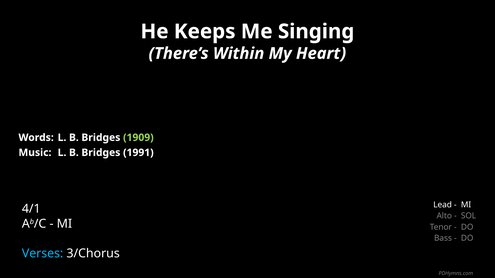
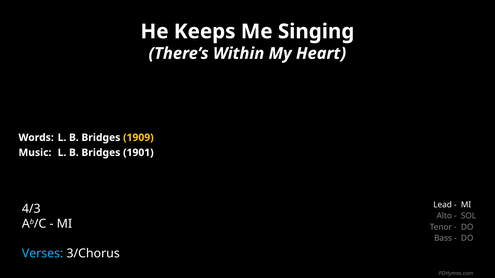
1909 colour: light green -> yellow
1991: 1991 -> 1901
4/1: 4/1 -> 4/3
